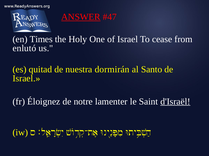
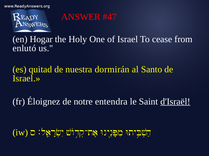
ANSWER underline: present -> none
Times: Times -> Hogar
lamenter: lamenter -> entendra
